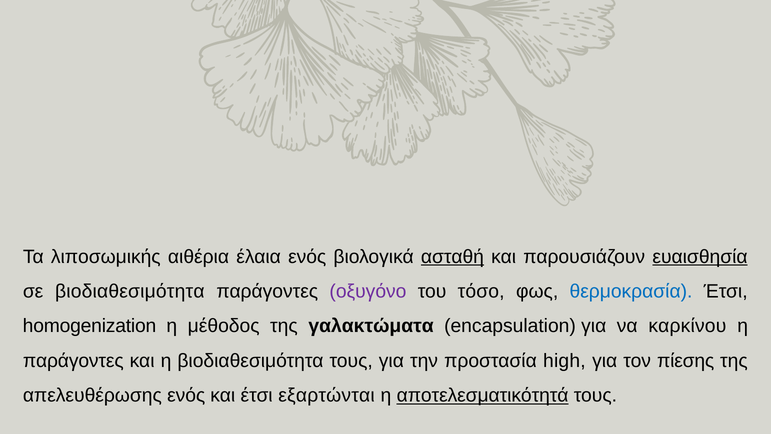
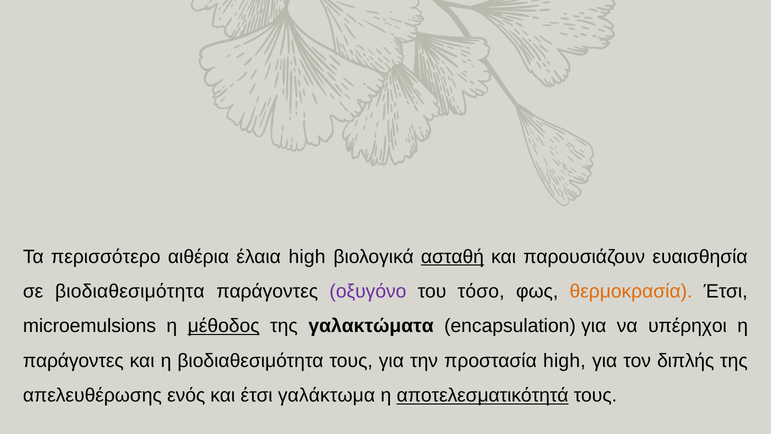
λιποσωμικής: λιποσωμικής -> περισσότερο
έλαια ενός: ενός -> high
ευαισθησία underline: present -> none
θερμοκρασία colour: blue -> orange
homogenization: homogenization -> microemulsions
μέθοδος underline: none -> present
καρκίνου: καρκίνου -> υπέρηχοι
πίεσης: πίεσης -> διπλής
εξαρτώνται: εξαρτώνται -> γαλάκτωμα
